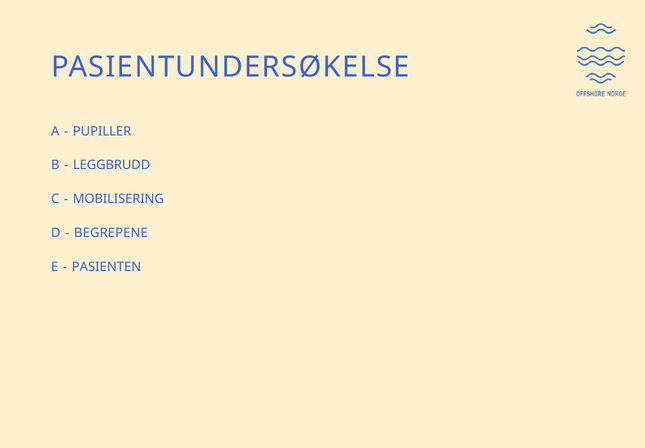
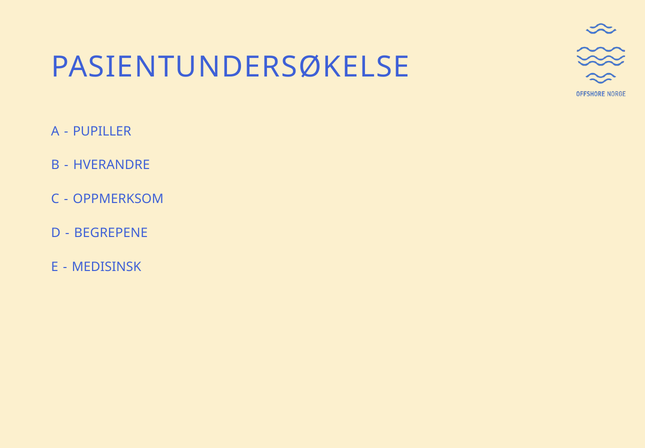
LEGGBRUDD: LEGGBRUDD -> HVERANDRE
MOBILISERING: MOBILISERING -> OPPMERKSOM
PASIENTEN: PASIENTEN -> MEDISINSK
